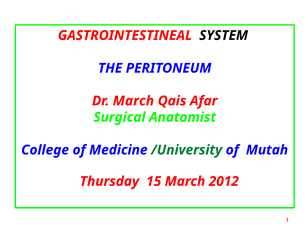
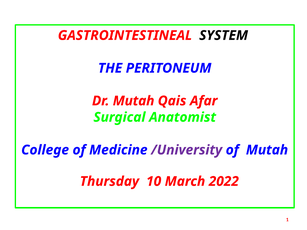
Dr March: March -> Mutah
/University colour: green -> purple
15: 15 -> 10
2012: 2012 -> 2022
